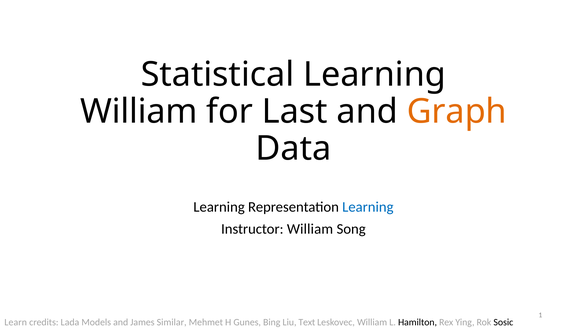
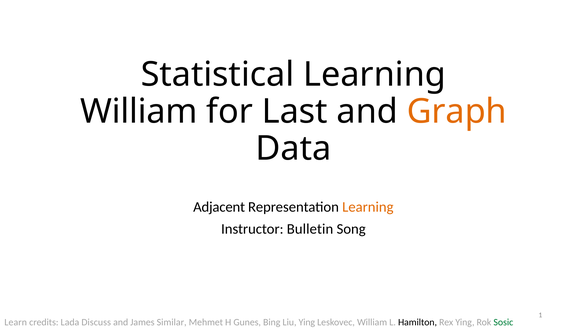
Learning at (219, 207): Learning -> Adjacent
Learning at (368, 207) colour: blue -> orange
Instructor William: William -> Bulletin
Models: Models -> Discuss
Liu Text: Text -> Ying
Sosic colour: black -> green
